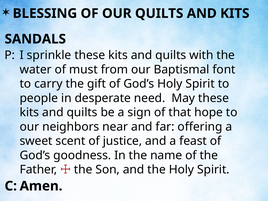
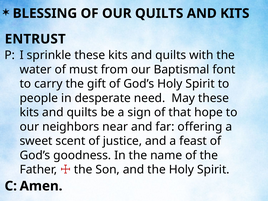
SANDALS: SANDALS -> ENTRUST
